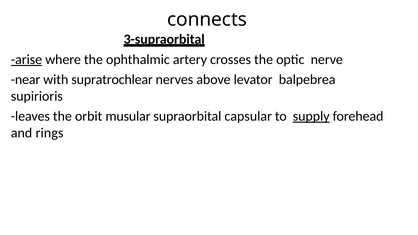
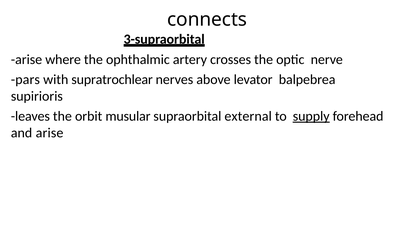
arise at (27, 59) underline: present -> none
near: near -> pars
capsular: capsular -> external
and rings: rings -> arise
